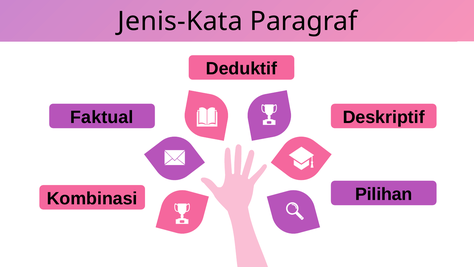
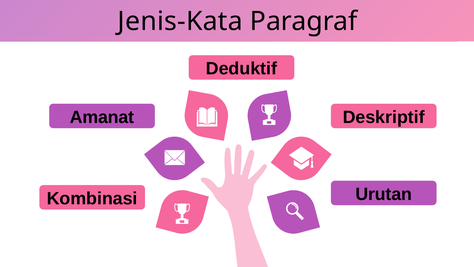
Faktual: Faktual -> Amanat
Pilihan: Pilihan -> Urutan
